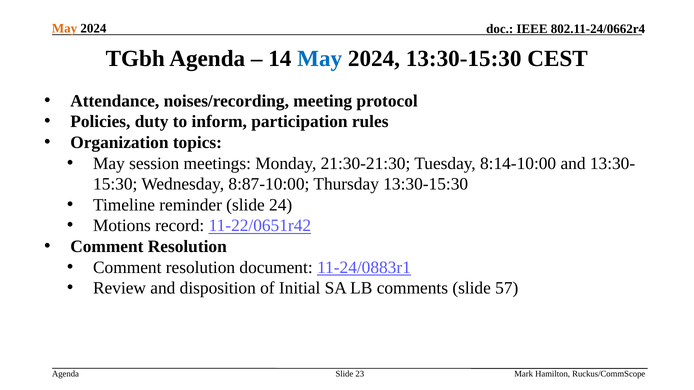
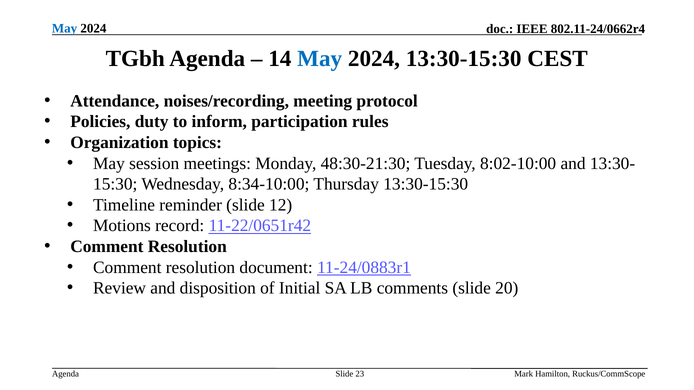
May at (65, 28) colour: orange -> blue
21:30-21:30: 21:30-21:30 -> 48:30-21:30
8:14-10:00: 8:14-10:00 -> 8:02-10:00
8:87-10:00: 8:87-10:00 -> 8:34-10:00
24: 24 -> 12
57: 57 -> 20
